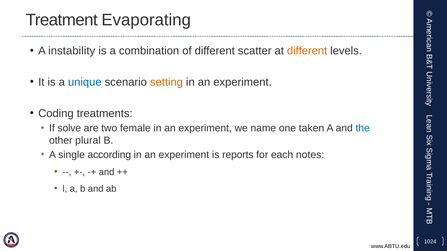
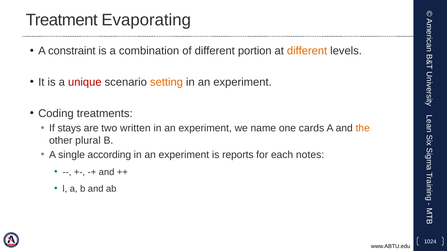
instability: instability -> constraint
scatter: scatter -> portion
unique colour: blue -> red
solve: solve -> stays
female: female -> written
taken: taken -> cards
the colour: blue -> orange
